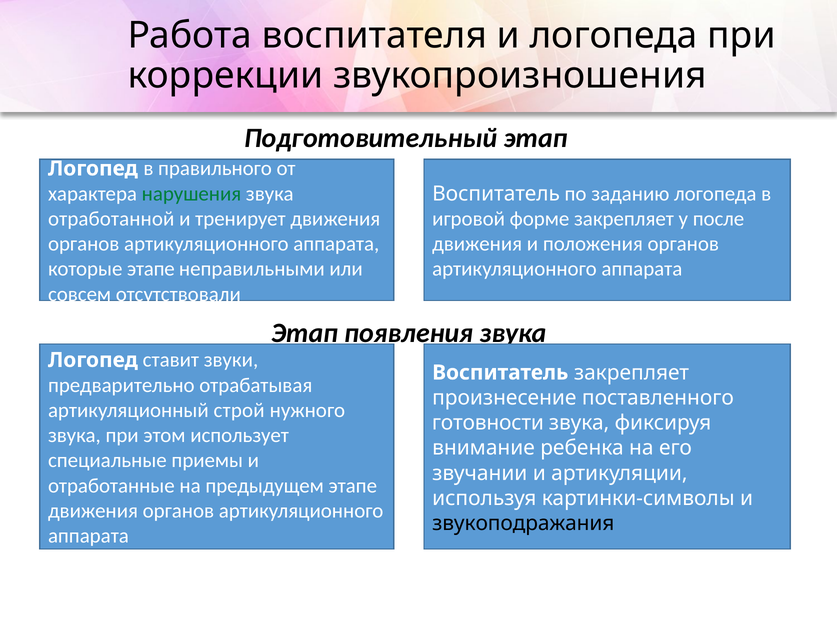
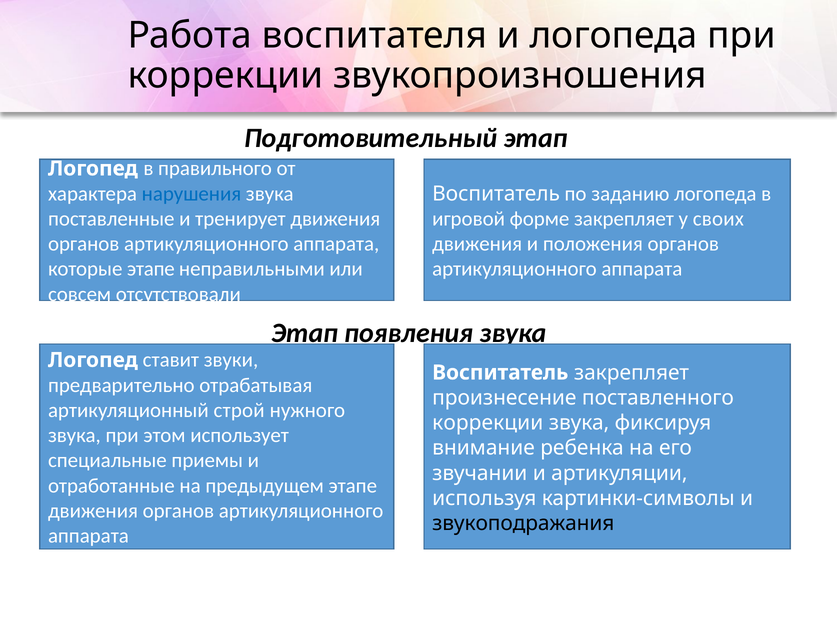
нарушения colour: green -> blue
отработанной: отработанной -> поставленные
после: после -> своих
готовности at (488, 423): готовности -> коррекции
